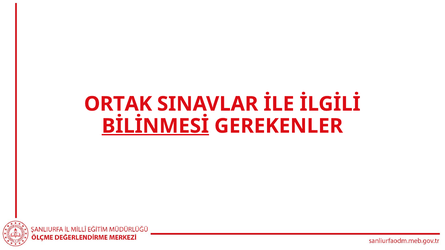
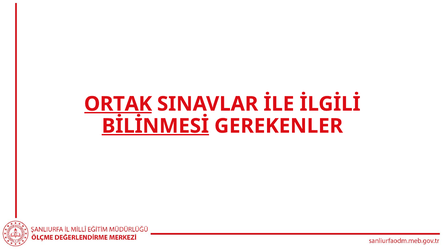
ORTAK underline: none -> present
